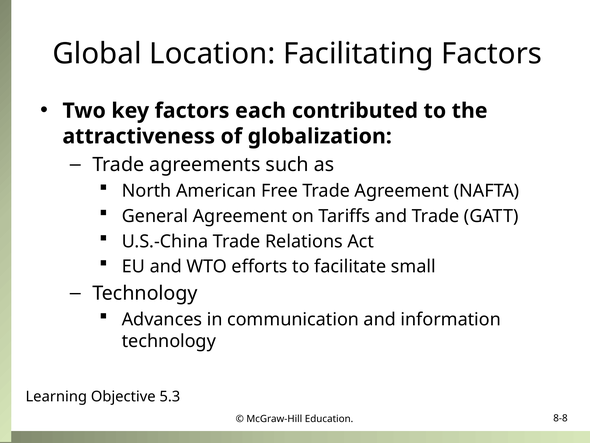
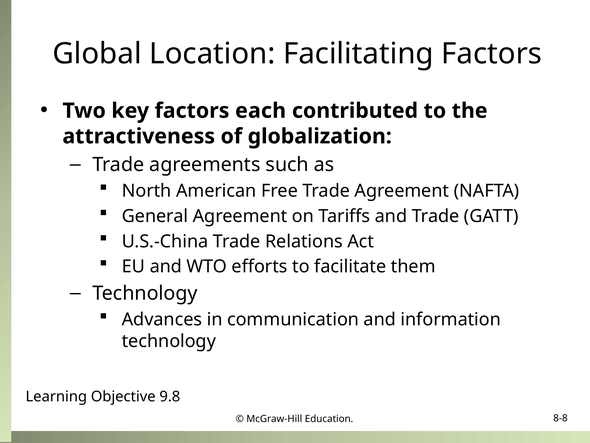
small: small -> them
5.3: 5.3 -> 9.8
